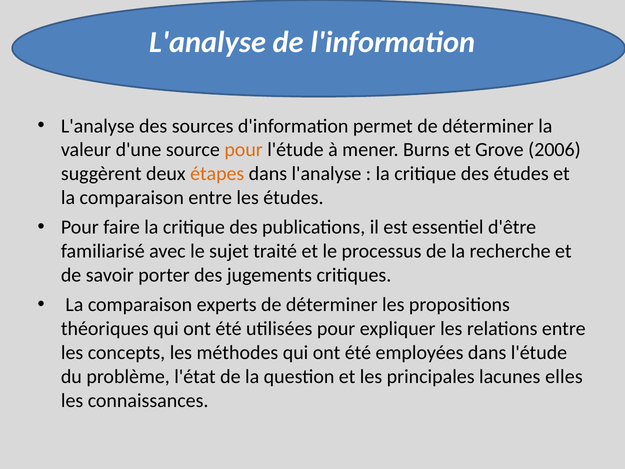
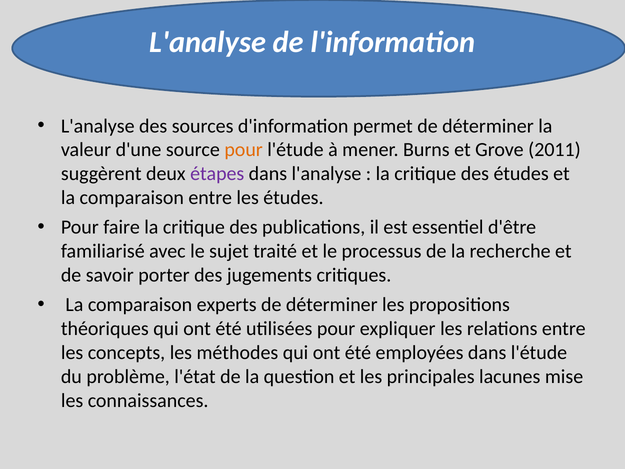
2006: 2006 -> 2011
étapes colour: orange -> purple
elles: elles -> mise
